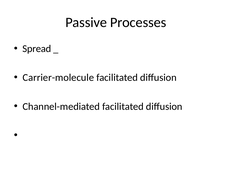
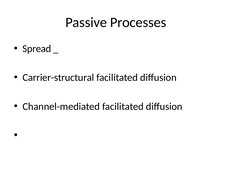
Carrier-molecule: Carrier-molecule -> Carrier-structural
